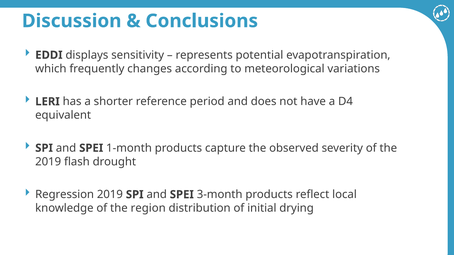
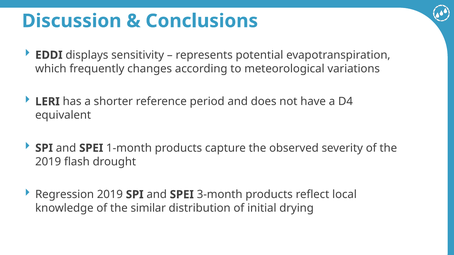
region: region -> similar
